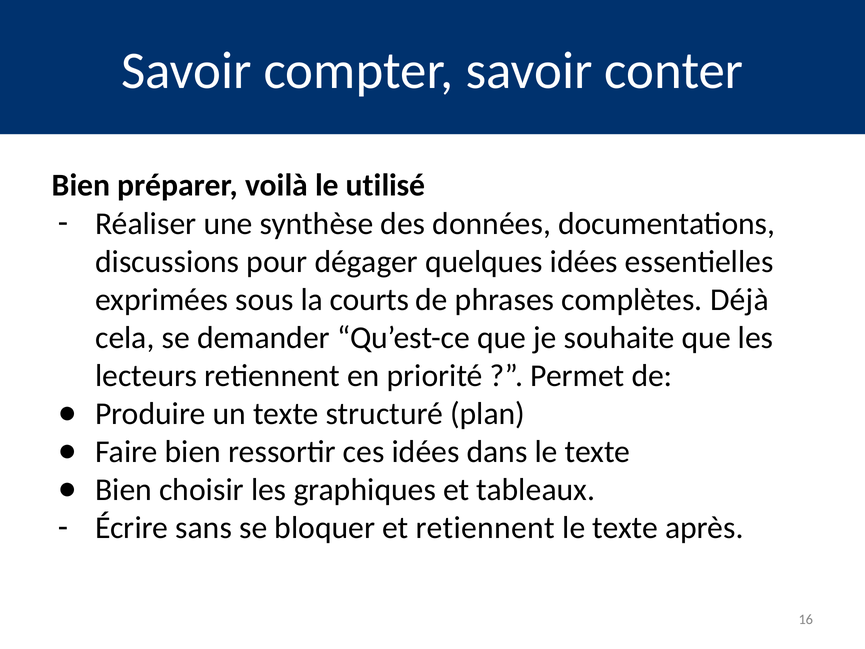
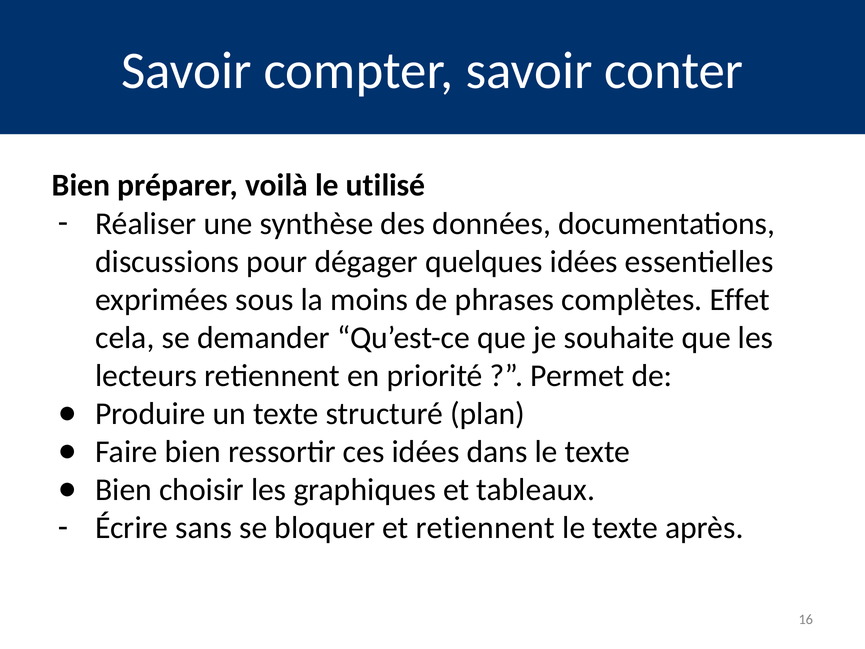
courts: courts -> moins
Déjà: Déjà -> Effet
